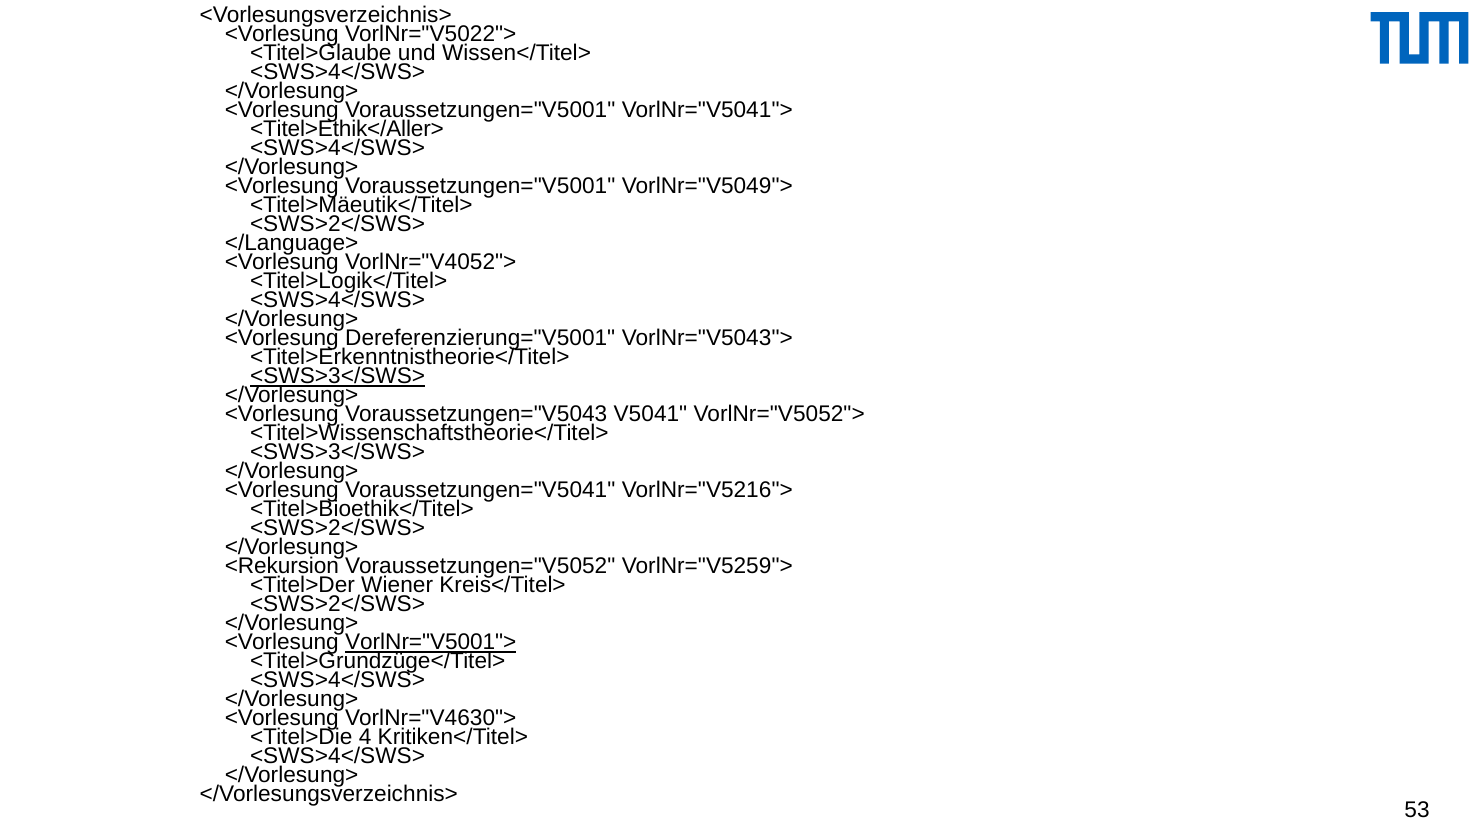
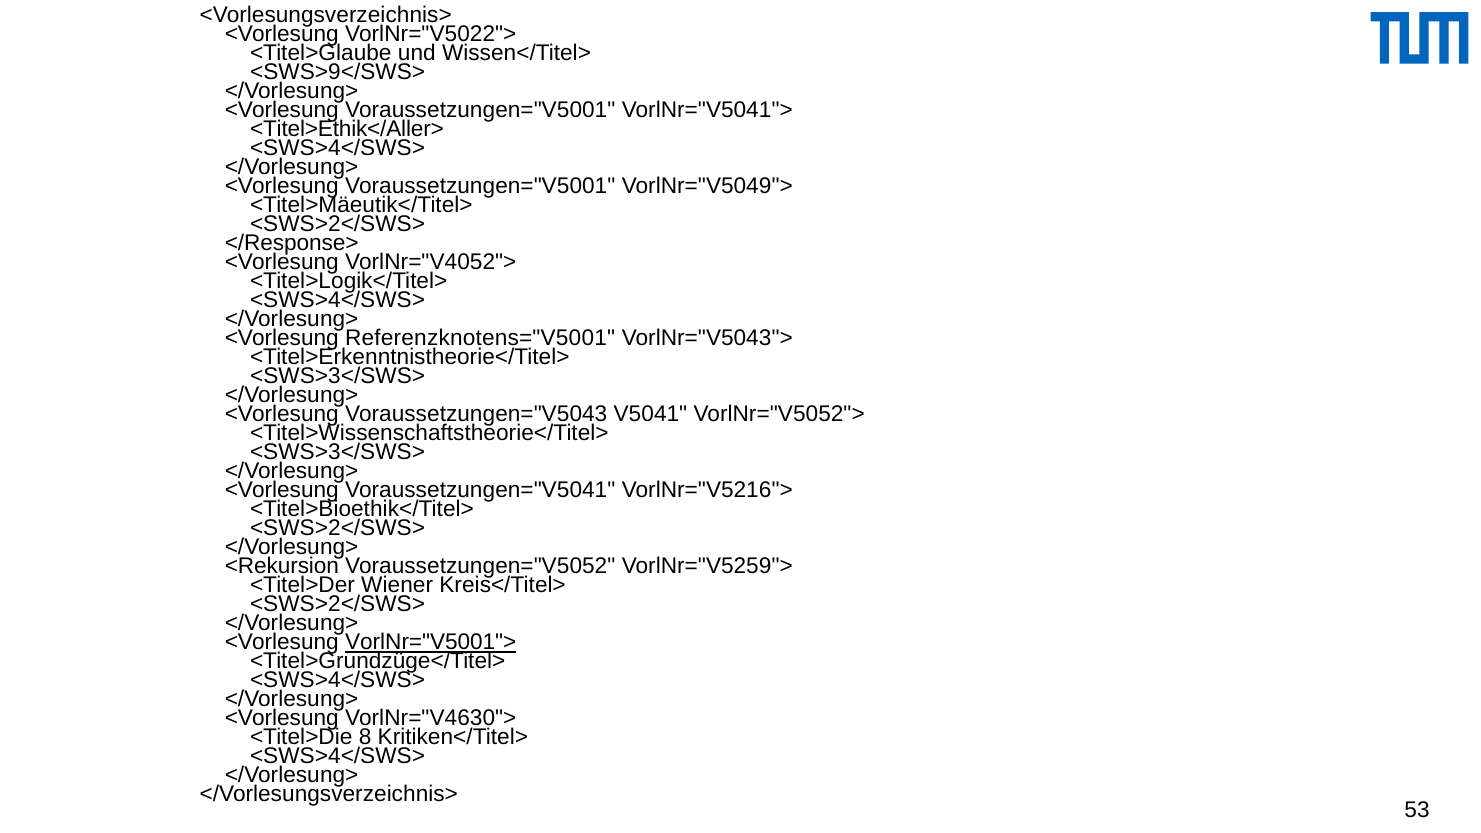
<SWS>4</SWS> at (338, 72): <SWS>4</SWS> -> <SWS>9</SWS>
</Language>: </Language> -> </Response>
Dereferenzierung="V5001: Dereferenzierung="V5001 -> Referenzknotens="V5001
<SWS>3</SWS> at (338, 376) underline: present -> none
4: 4 -> 8
